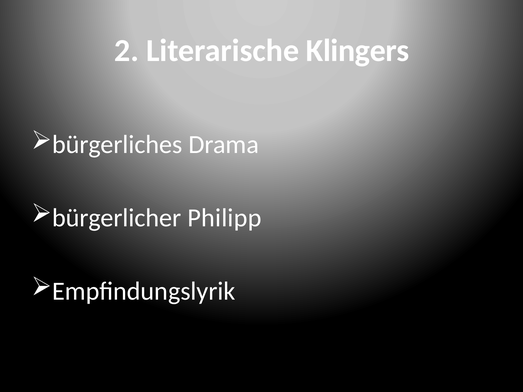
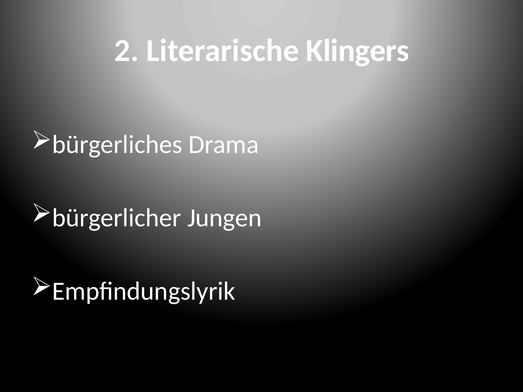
Philipp: Philipp -> Jungen
